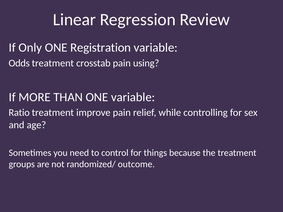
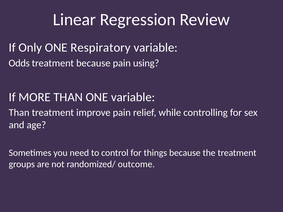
Registration: Registration -> Respiratory
treatment crosstab: crosstab -> because
Ratio at (19, 113): Ratio -> Than
